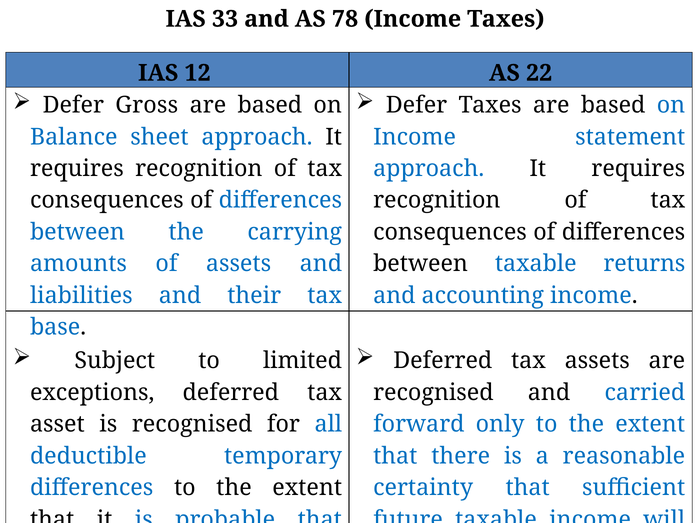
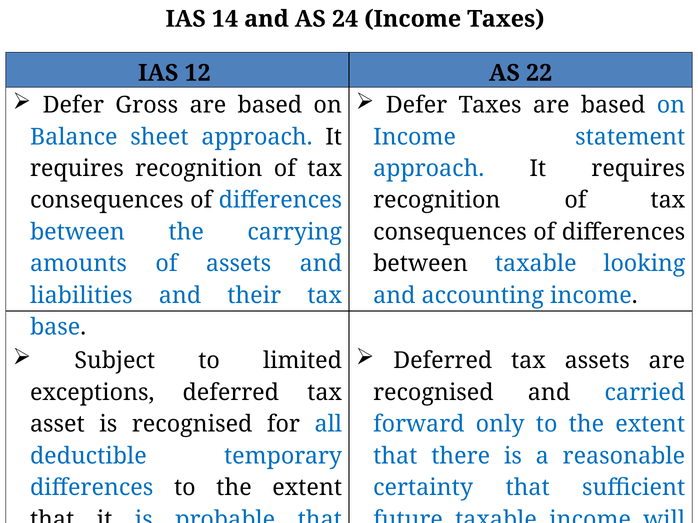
33: 33 -> 14
78: 78 -> 24
returns: returns -> looking
